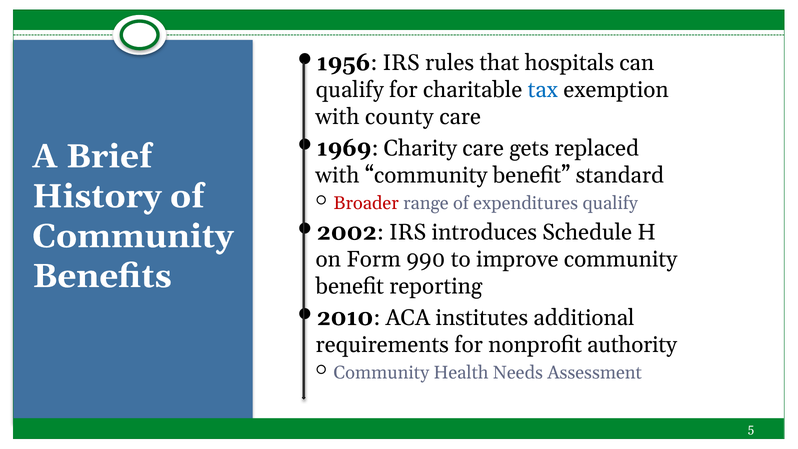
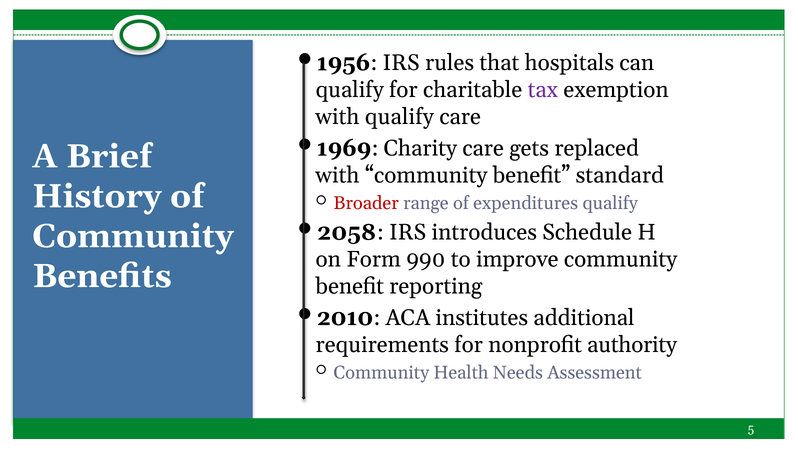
tax colour: blue -> purple
with county: county -> qualify
2002: 2002 -> 2058
